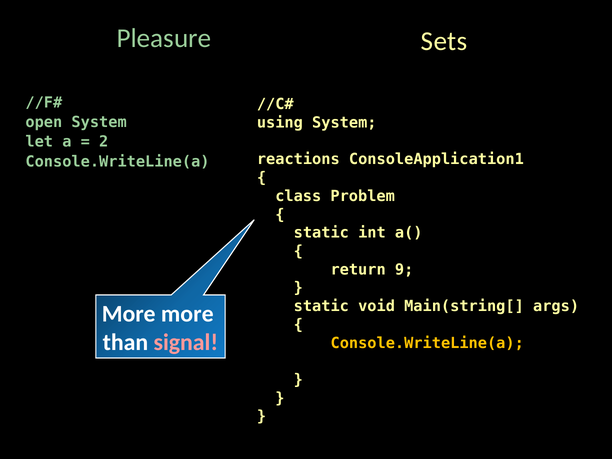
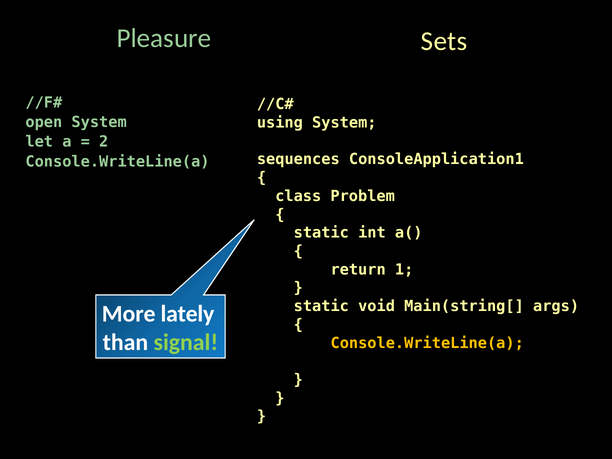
reactions: reactions -> sequences
9: 9 -> 1
More more: more -> lately
signal colour: pink -> light green
